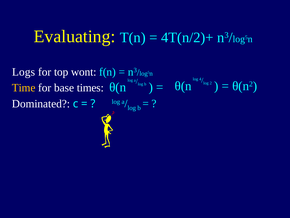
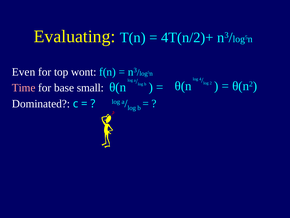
Logs: Logs -> Even
Time colour: yellow -> pink
times: times -> small
